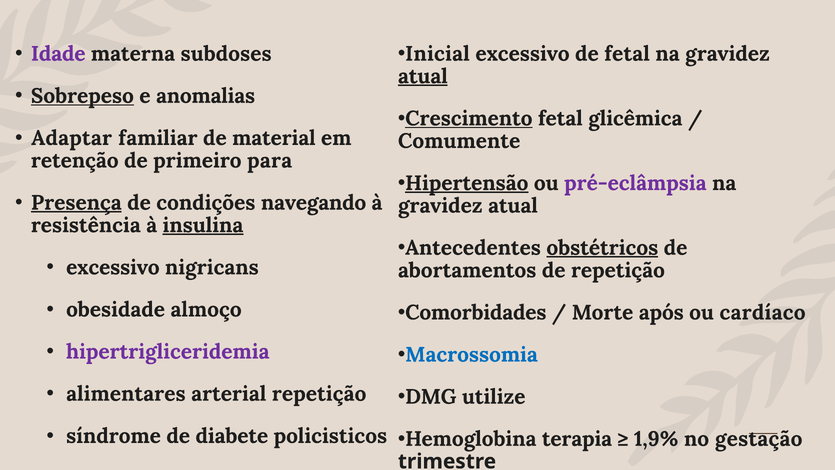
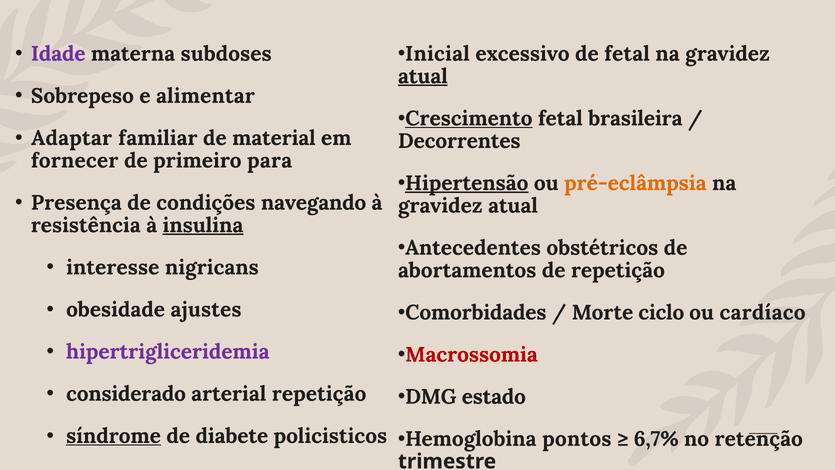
Sobrepeso underline: present -> none
anomalias: anomalias -> alimentar
glicêmica: glicêmica -> brasileira
Comumente: Comumente -> Decorrentes
retenção: retenção -> fornecer
pré-eclâmpsia colour: purple -> orange
Presença underline: present -> none
obstétricos underline: present -> none
excessivo at (113, 267): excessivo -> interesse
almoço: almoço -> ajustes
após: após -> ciclo
Macrossomia colour: blue -> red
alimentares: alimentares -> considerado
utilize: utilize -> estado
síndrome underline: none -> present
terapia: terapia -> pontos
1,9%: 1,9% -> 6,7%
gestação: gestação -> retenção
